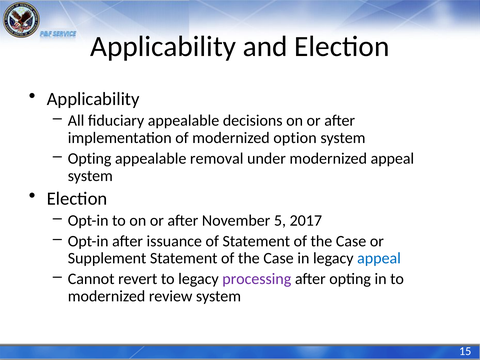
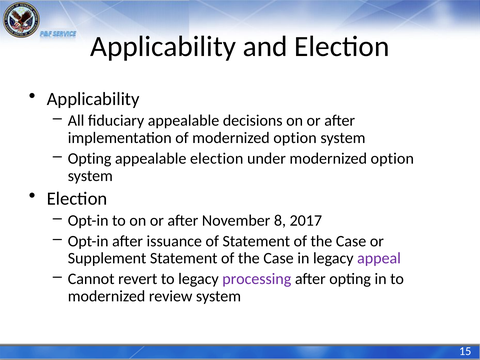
appealable removal: removal -> election
under modernized appeal: appeal -> option
5: 5 -> 8
appeal at (379, 258) colour: blue -> purple
